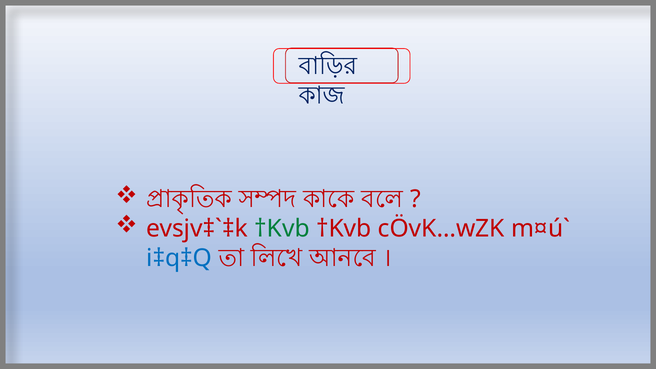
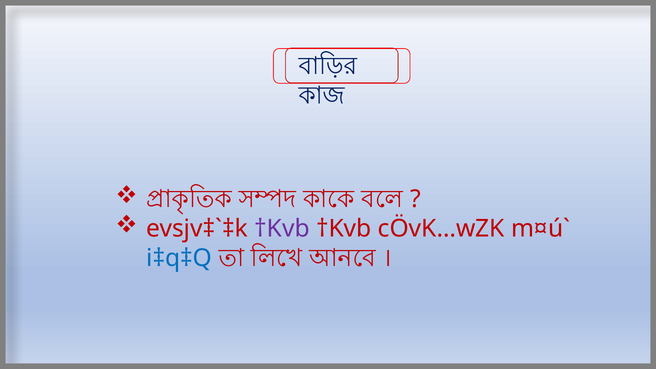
†Kvb at (282, 229) colour: green -> purple
